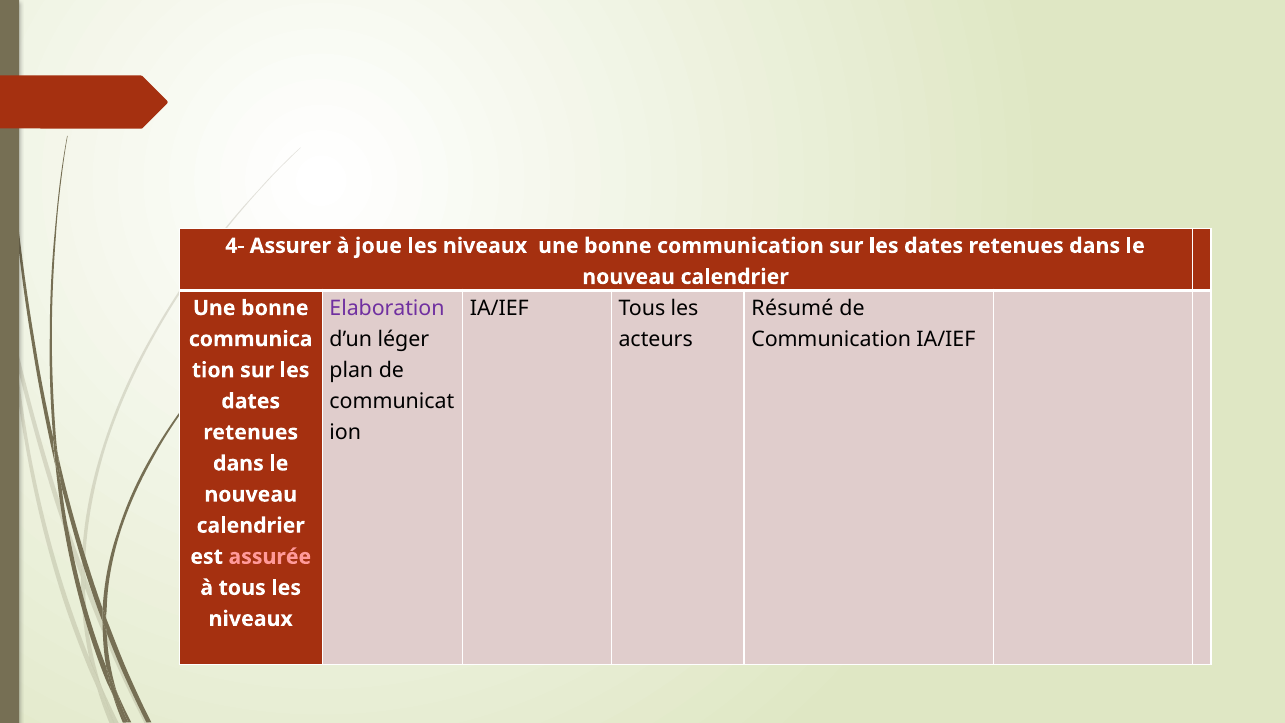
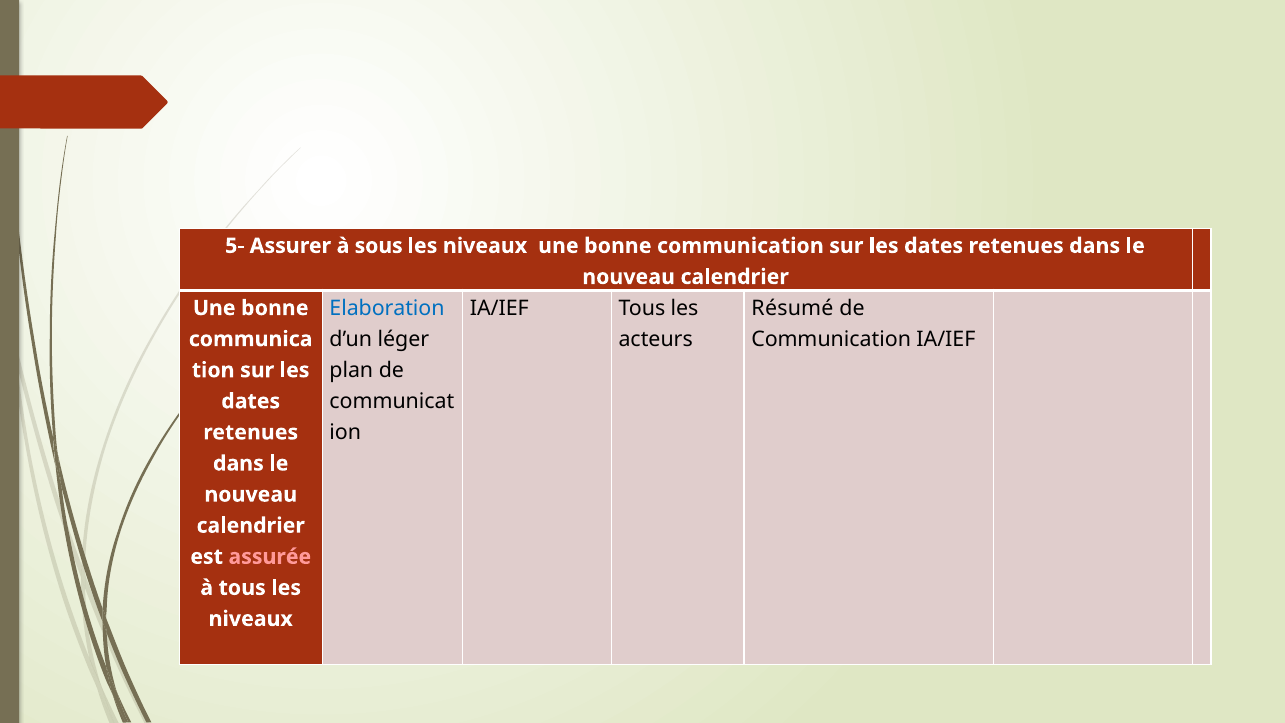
4-: 4- -> 5-
joue: joue -> sous
Elaboration colour: purple -> blue
